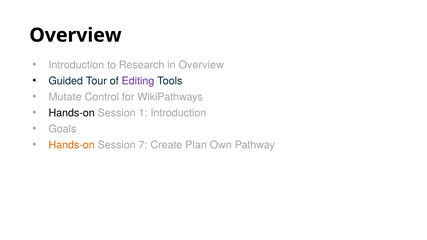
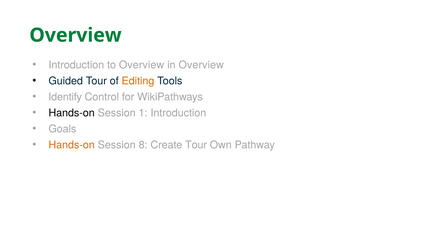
Overview at (75, 35) colour: black -> green
to Research: Research -> Overview
Editing colour: purple -> orange
Mutate: Mutate -> Identify
7: 7 -> 8
Create Plan: Plan -> Tour
